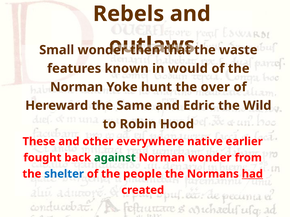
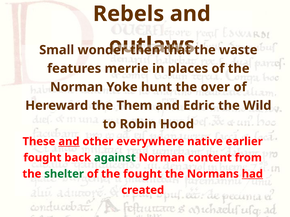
known: known -> merrie
would: would -> places
Same: Same -> Them
and at (69, 142) underline: none -> present
Norman wonder: wonder -> content
shelter colour: blue -> green
the people: people -> fought
